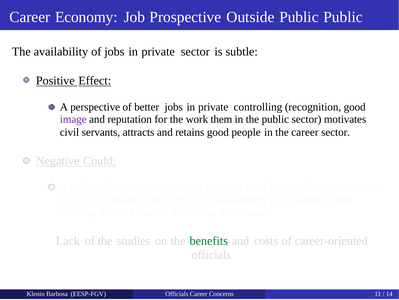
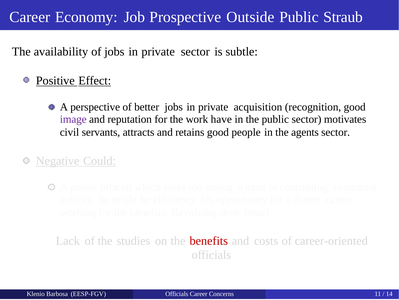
Public Public: Public -> Straub
private controlling: controlling -> acquisition
them: them -> have
the career: career -> agents
benefits at (209, 241) colour: green -> red
